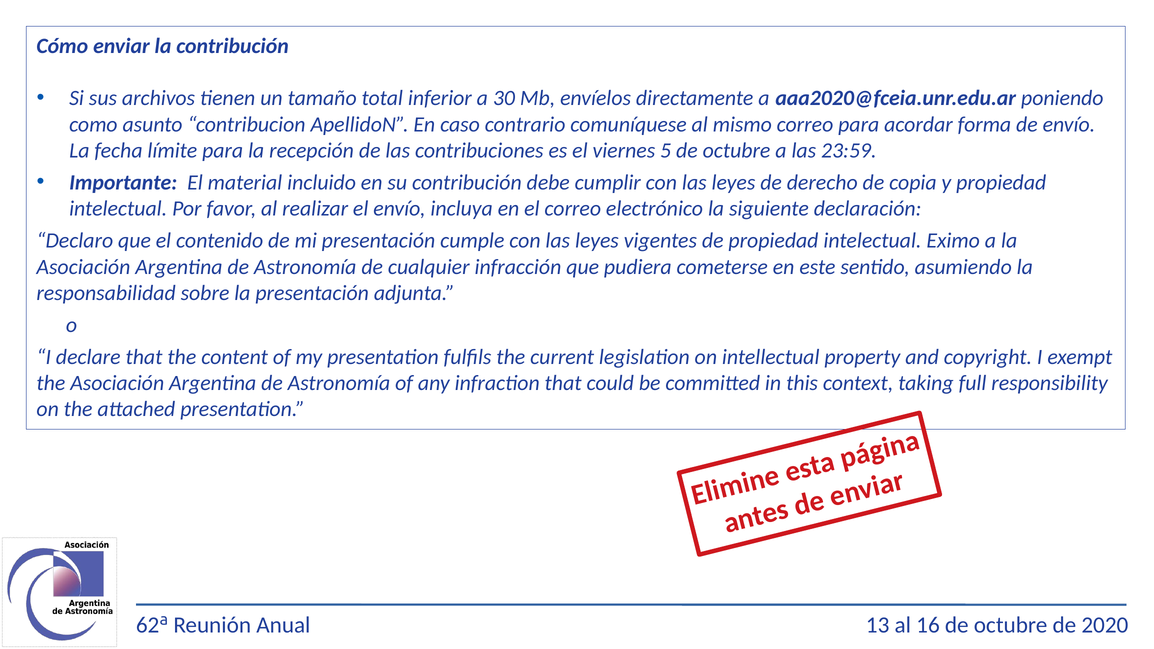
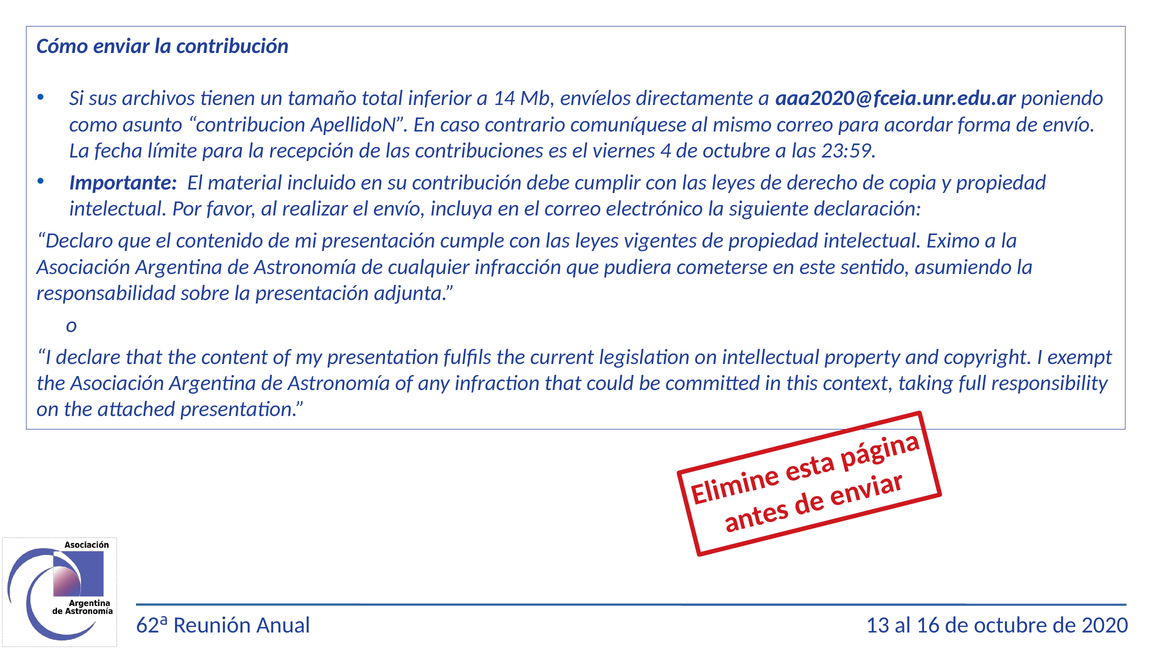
30: 30 -> 14
5: 5 -> 4
